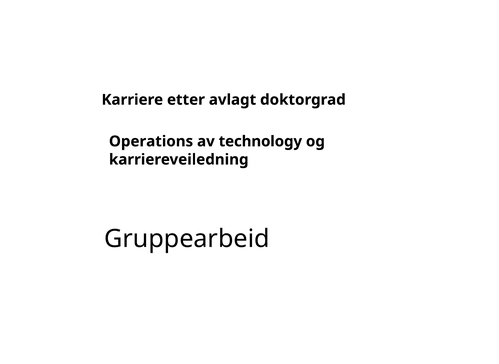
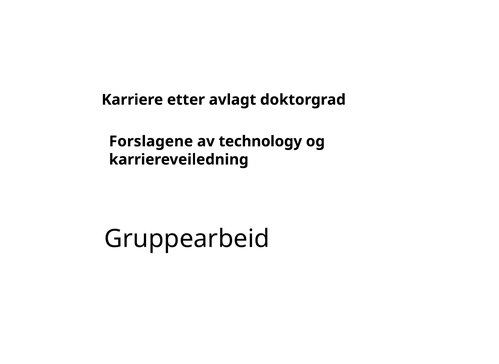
Operations: Operations -> Forslagene
